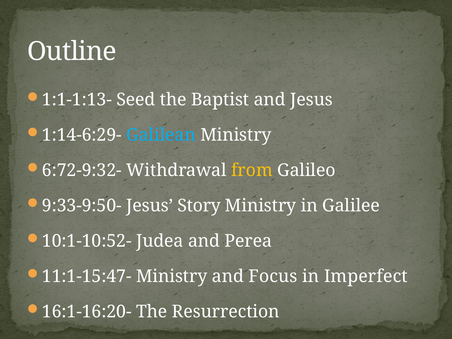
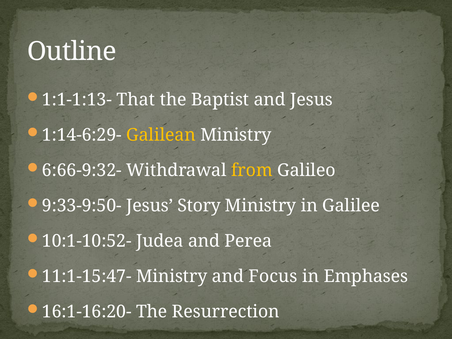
Seed: Seed -> That
Galilean colour: light blue -> yellow
6:72-9:32-: 6:72-9:32- -> 6:66-9:32-
Imperfect: Imperfect -> Emphases
